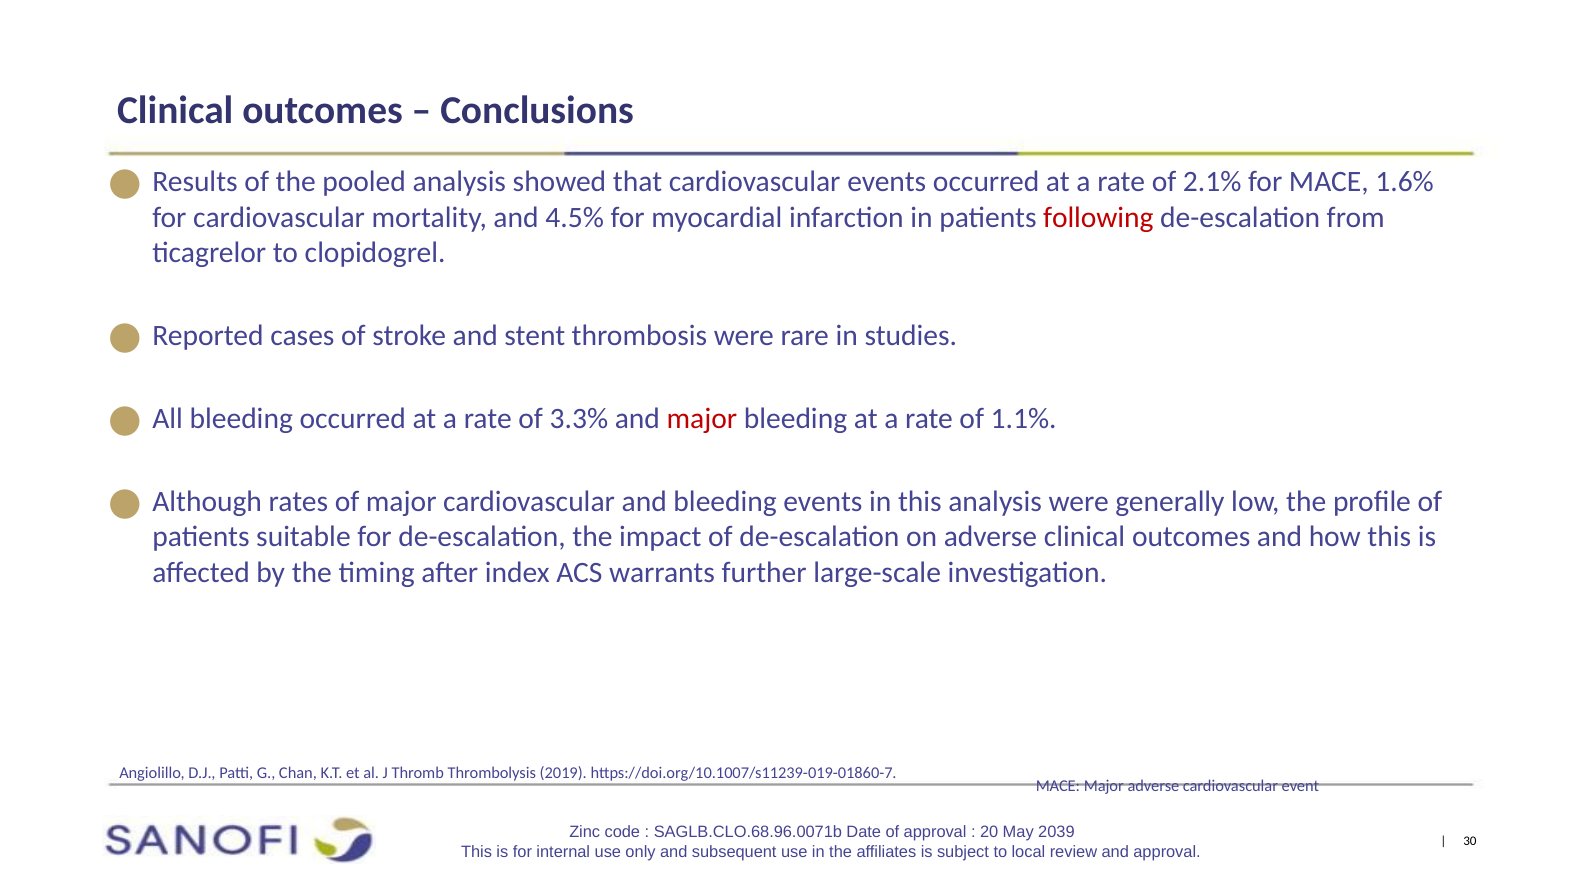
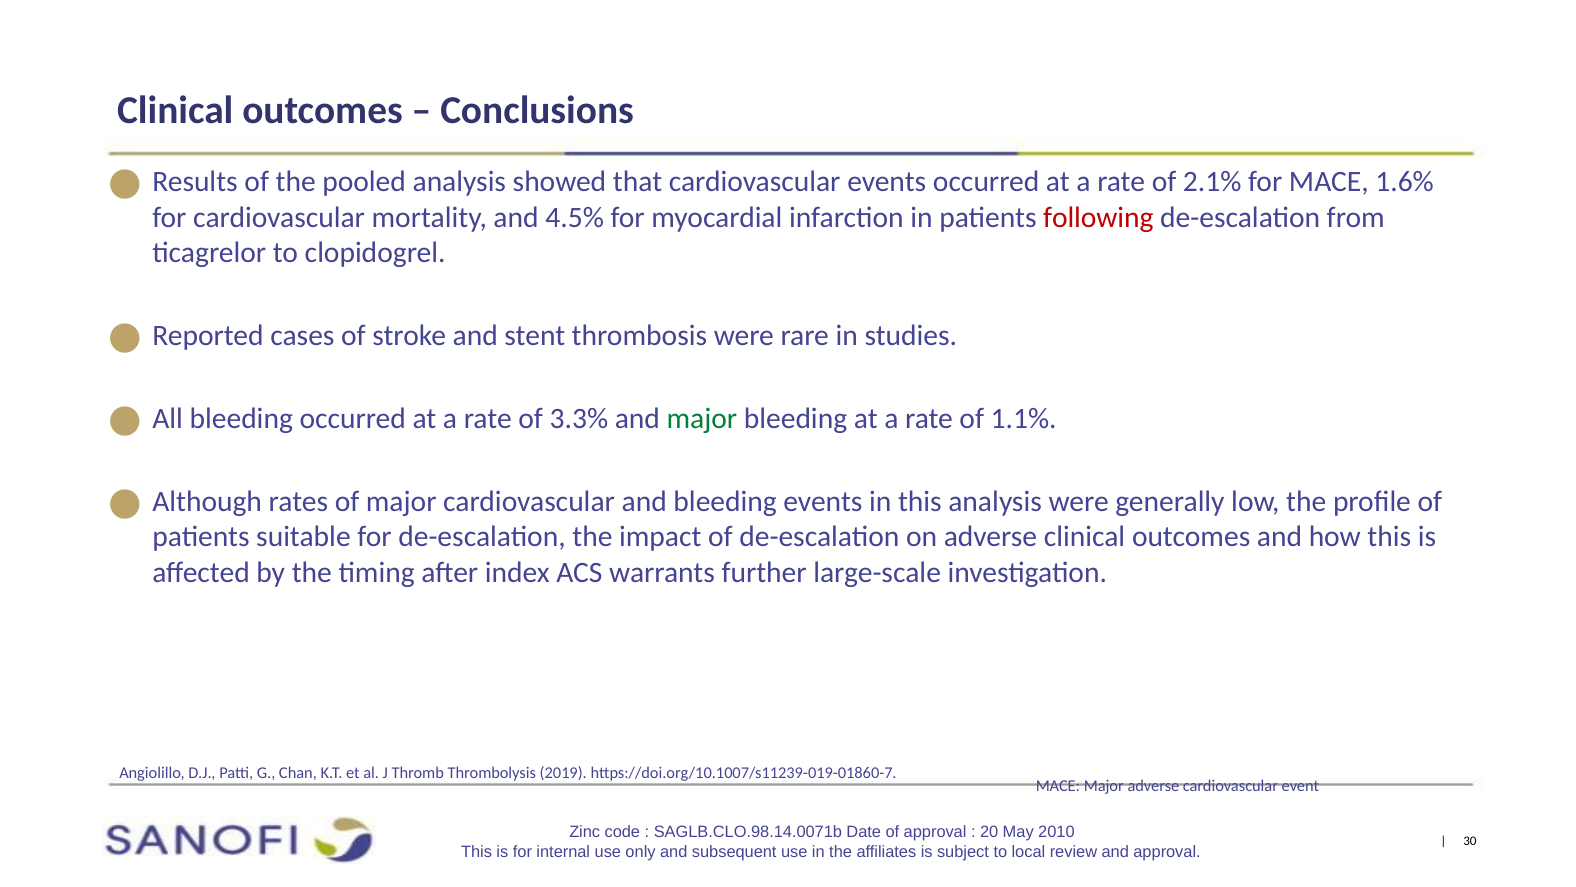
major at (702, 418) colour: red -> green
SAGLB.CLO.68.96.0071b: SAGLB.CLO.68.96.0071b -> SAGLB.CLO.98.14.0071b
2039: 2039 -> 2010
